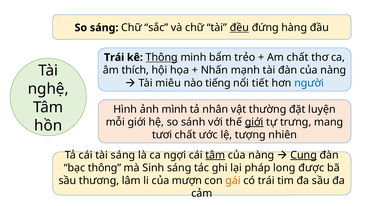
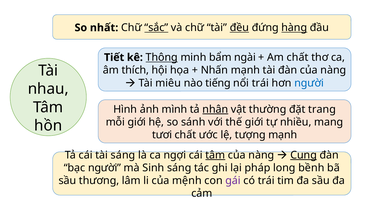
So sáng: sáng -> nhất
sắc underline: none -> present
hàng underline: none -> present
Trái at (114, 57): Trái -> Tiết
trẻo: trẻo -> ngài
nổi tiết: tiết -> trái
nghệ: nghệ -> nhau
nhân underline: none -> present
luyện: luyện -> trang
giới at (254, 122) underline: present -> none
trưng: trưng -> nhiều
tượng nhiên: nhiên -> mạnh
bạc thông: thông -> người
được: được -> bềnh
mượn: mượn -> mệnh
gái colour: orange -> purple
